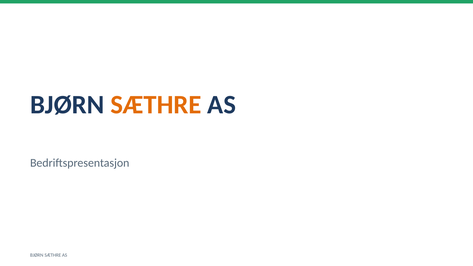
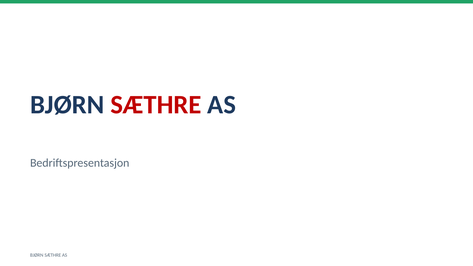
SÆTHRE at (156, 105) colour: orange -> red
